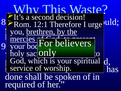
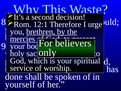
required: required -> yourself
